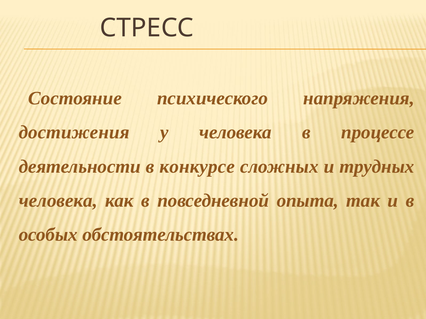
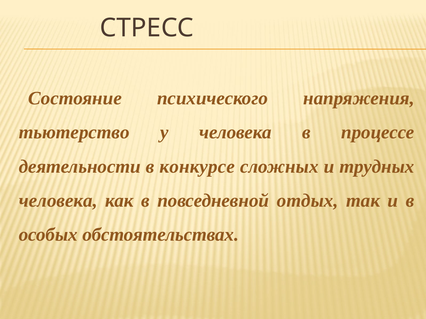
достижения: достижения -> тьютерство
опыта: опыта -> отдых
